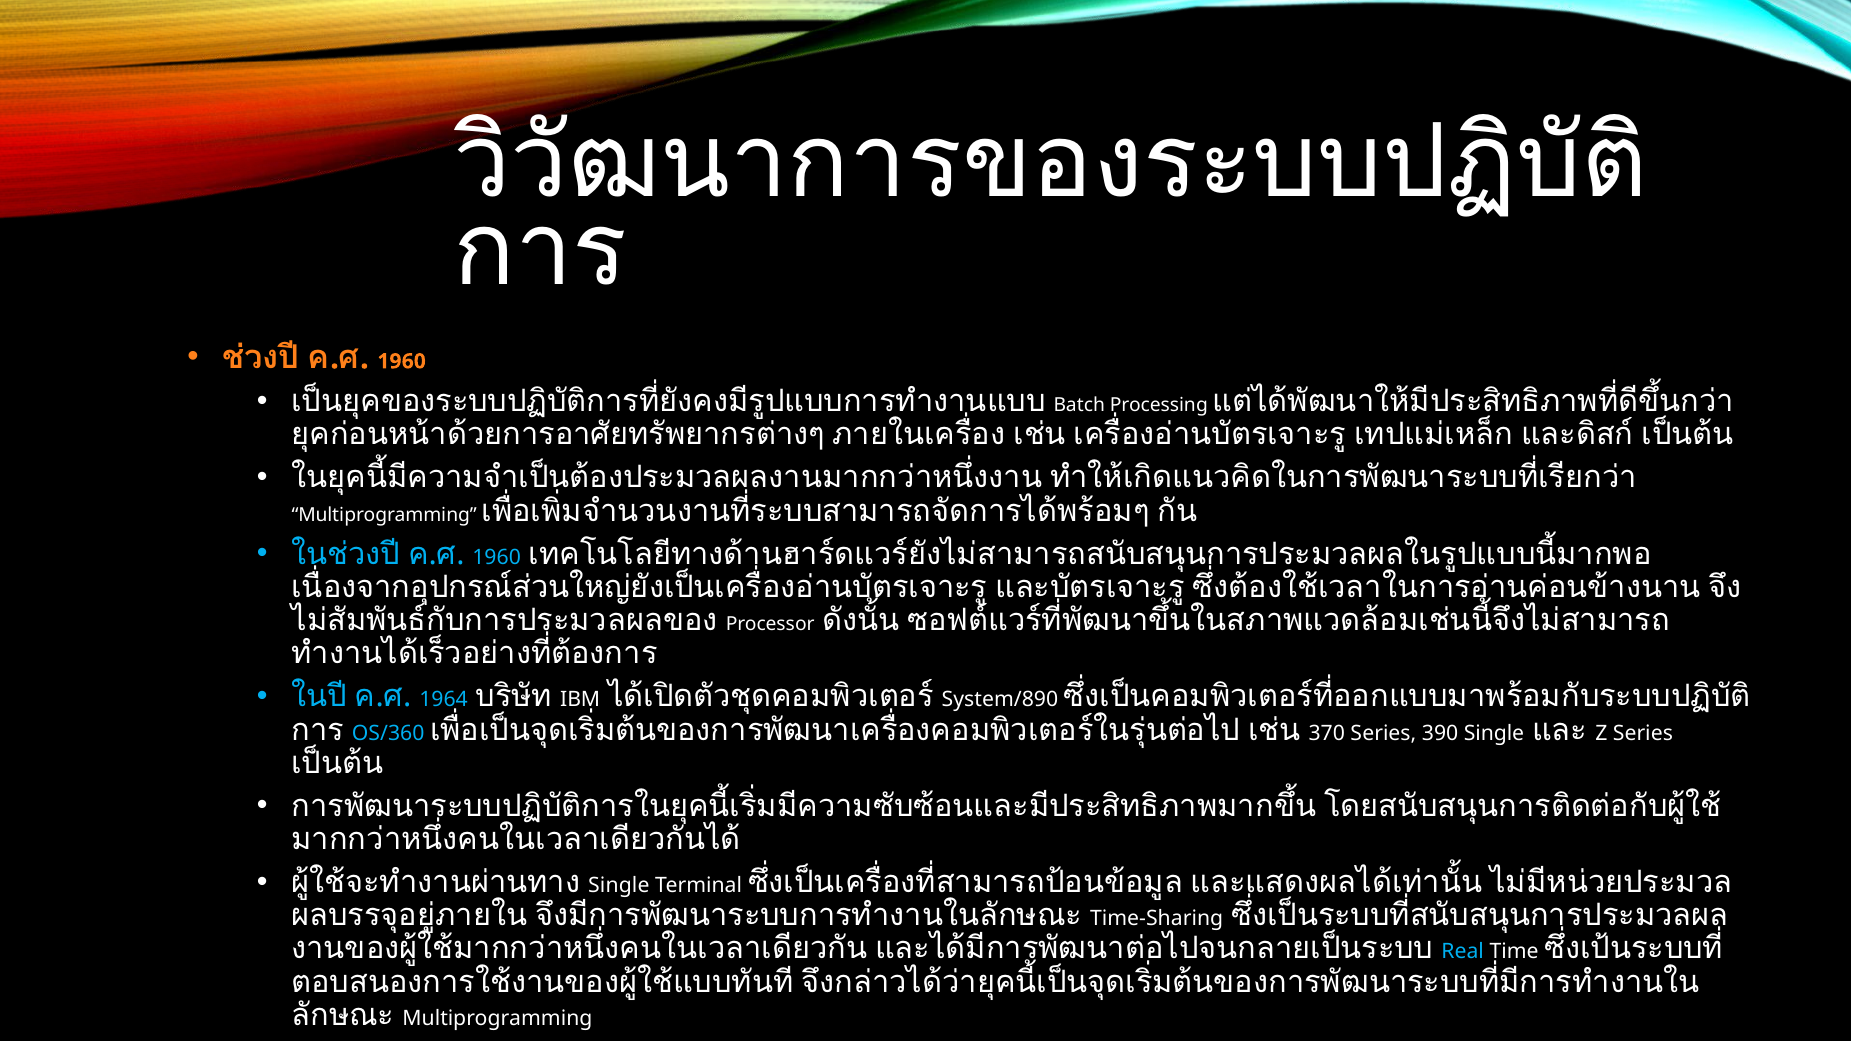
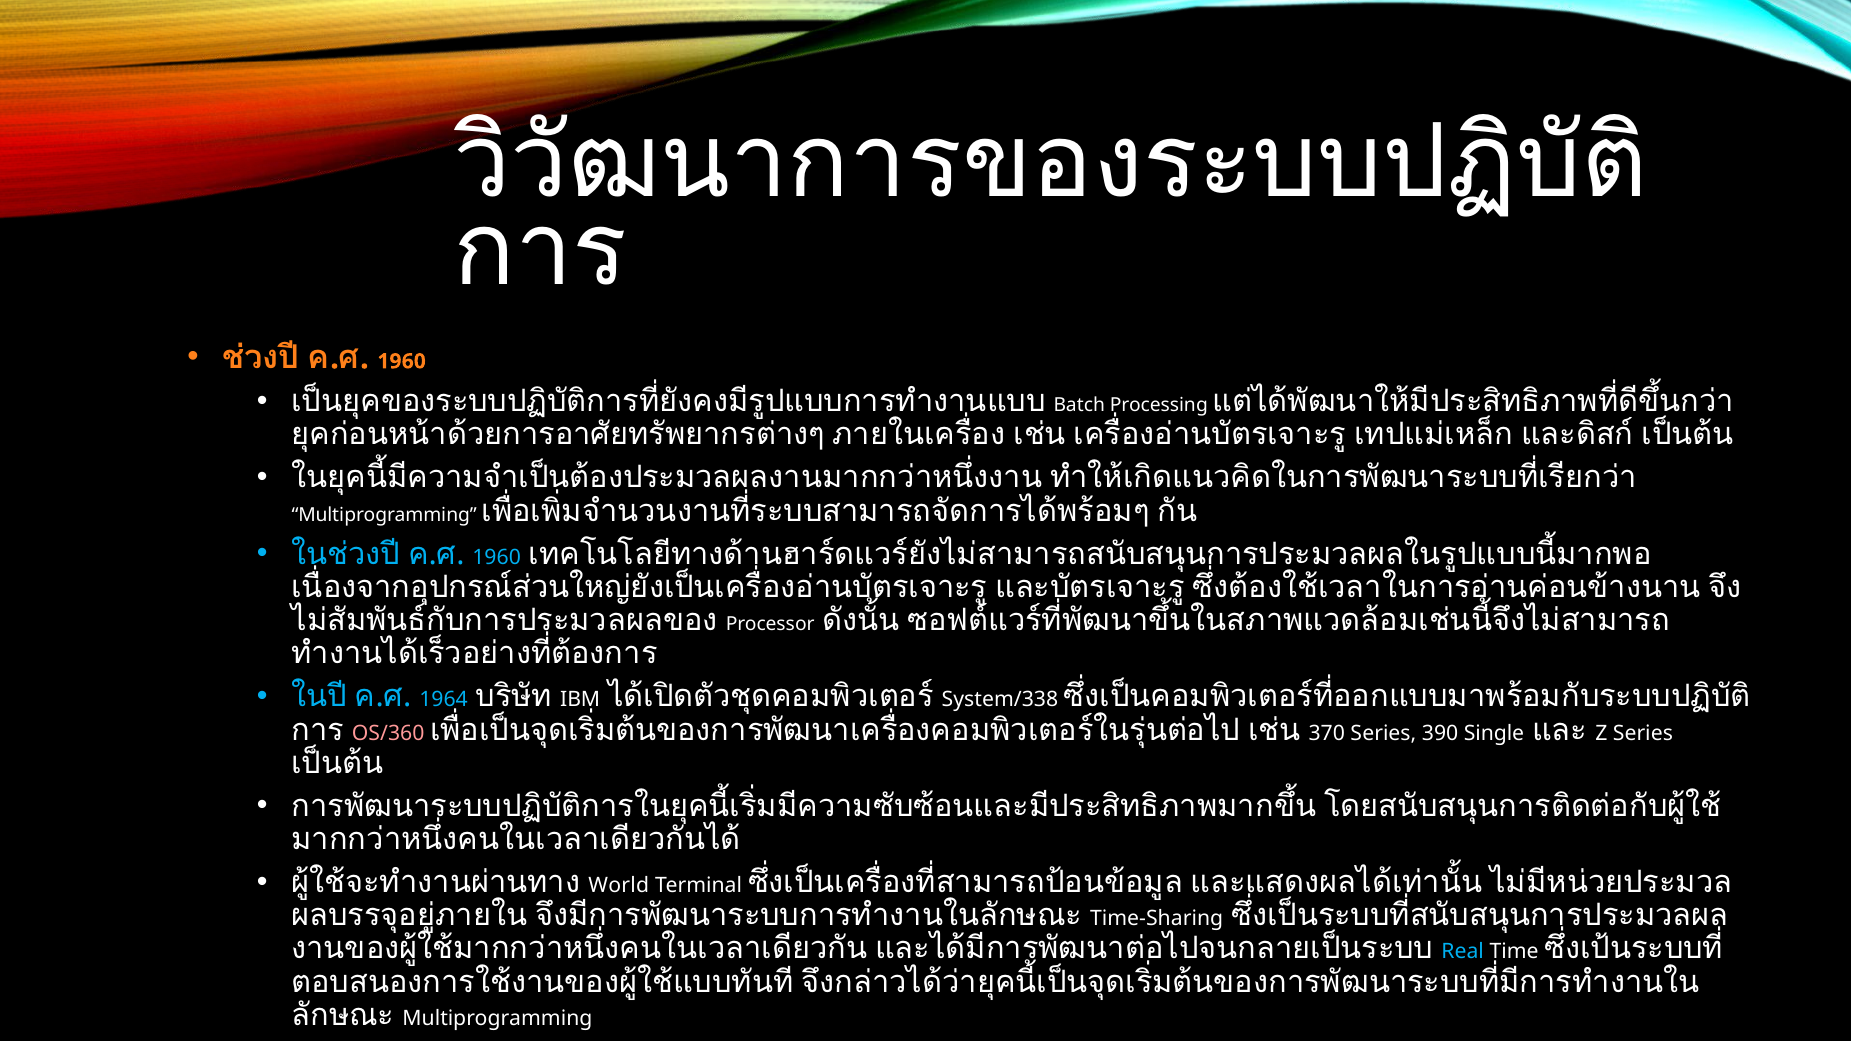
System/890: System/890 -> System/338
OS/360 colour: light blue -> pink
Single at (619, 886): Single -> World
